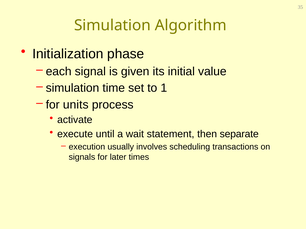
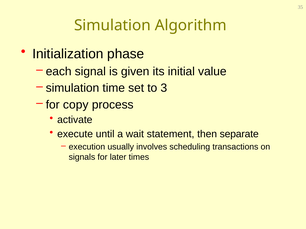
1: 1 -> 3
units: units -> copy
